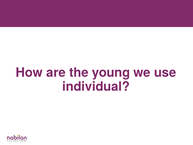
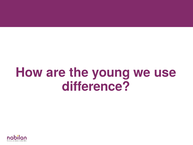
individual: individual -> difference
